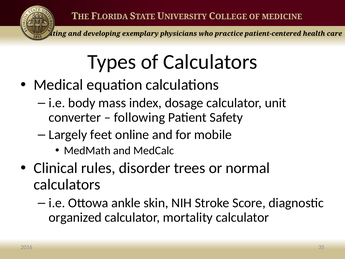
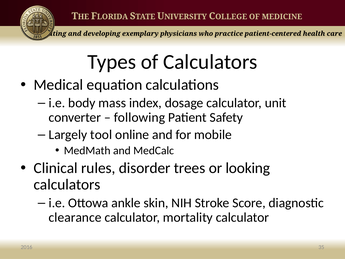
feet: feet -> tool
normal: normal -> looking
organized: organized -> clearance
